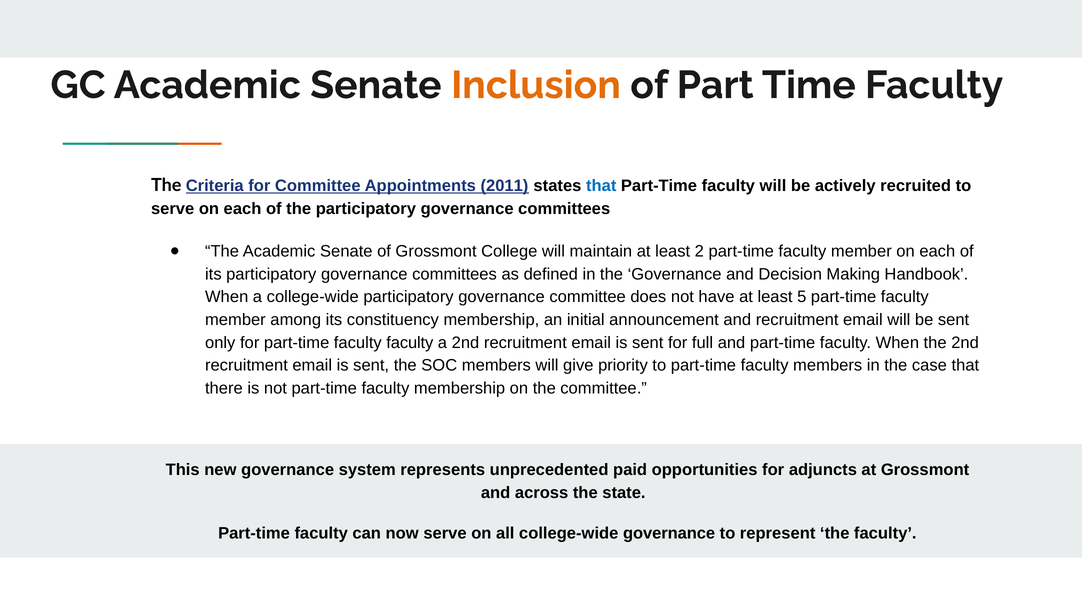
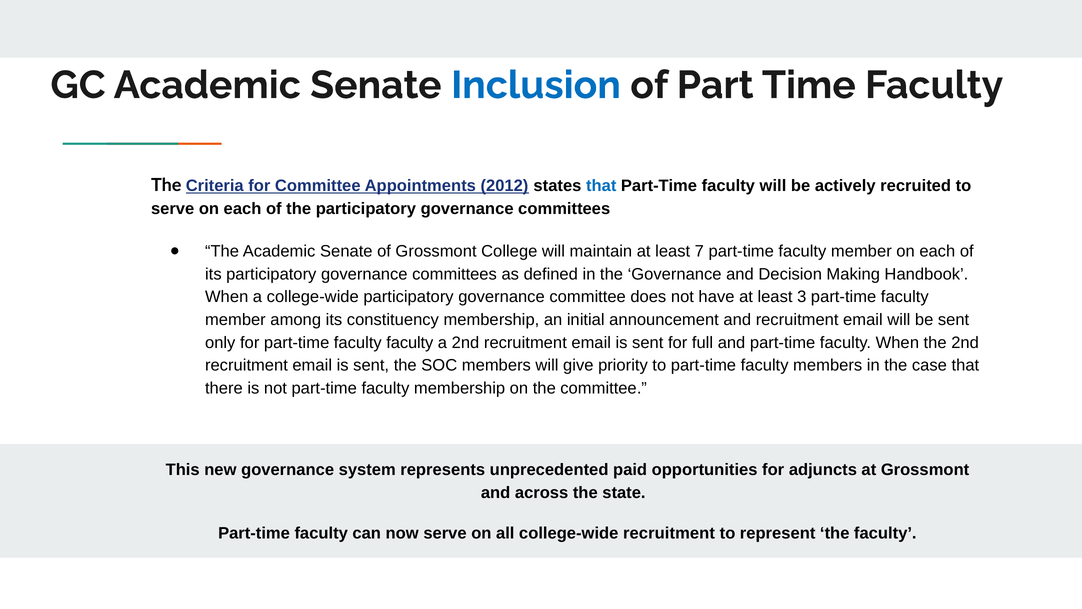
Inclusion colour: orange -> blue
2011: 2011 -> 2012
2: 2 -> 7
5: 5 -> 3
college-wide governance: governance -> recruitment
